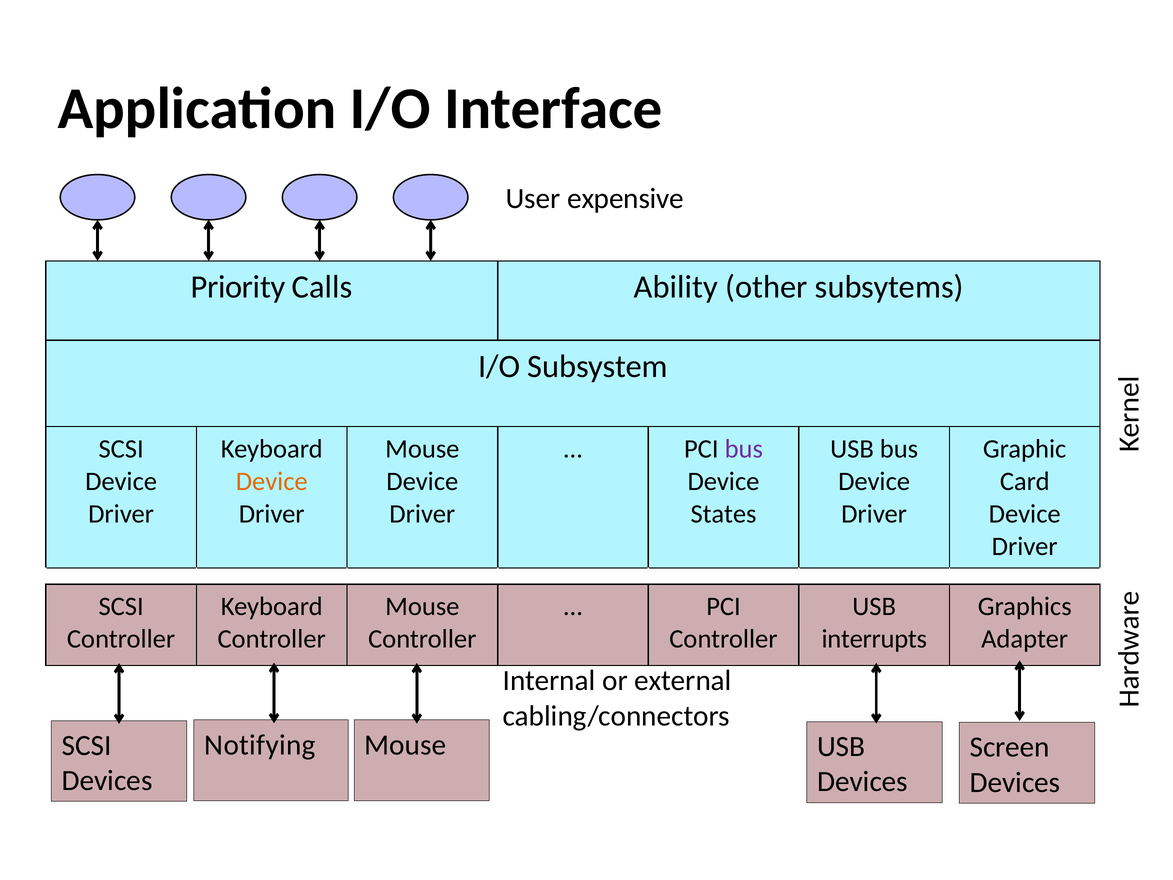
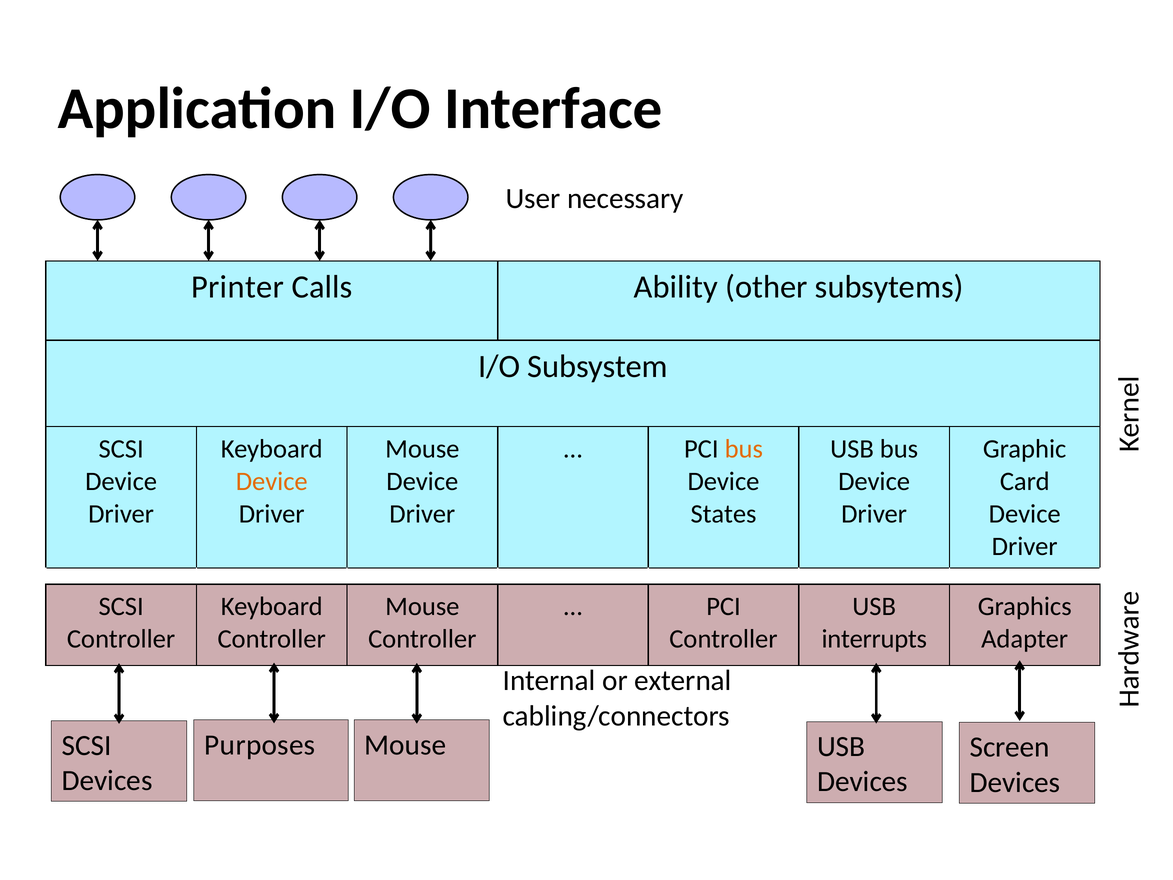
expensive: expensive -> necessary
Priority: Priority -> Printer
bus at (744, 449) colour: purple -> orange
Notifying: Notifying -> Purposes
